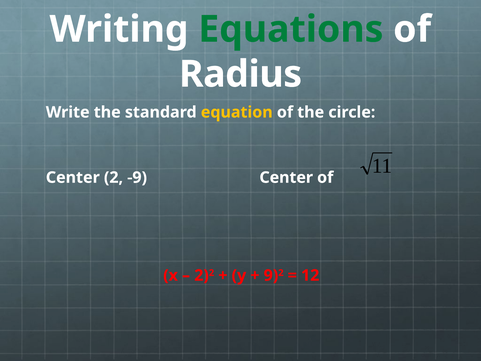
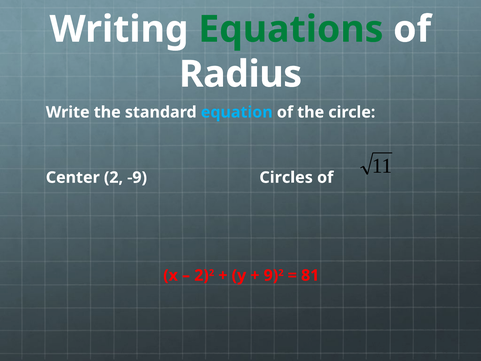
equation colour: yellow -> light blue
-9 Center: Center -> Circles
12: 12 -> 81
